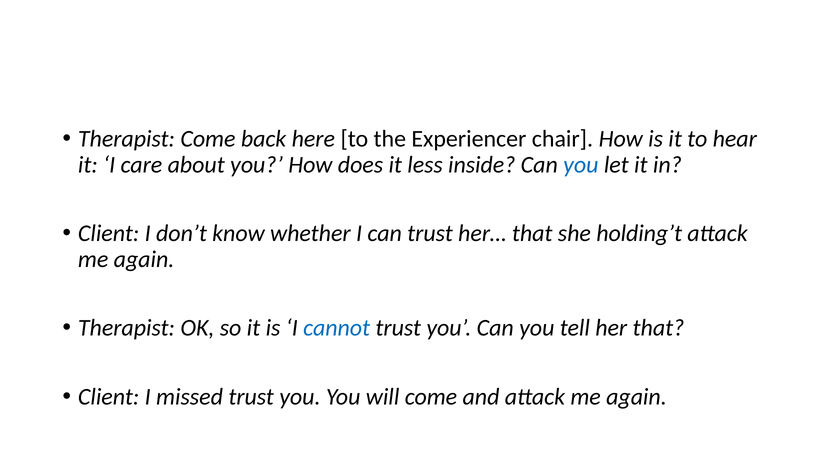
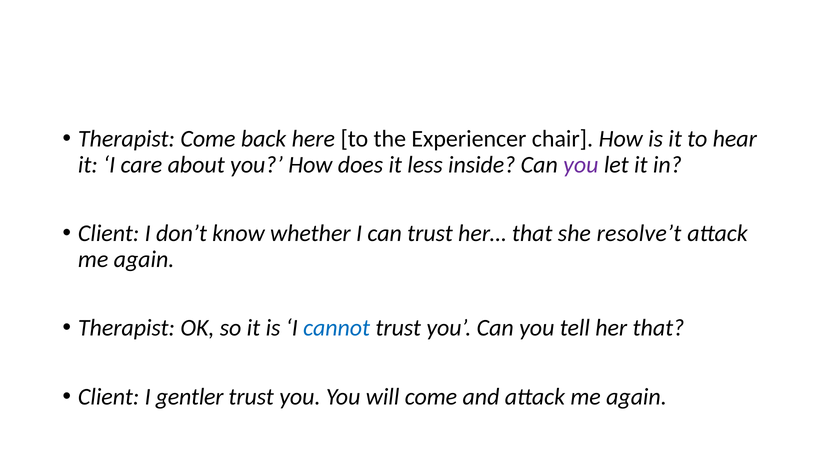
you at (581, 165) colour: blue -> purple
holding’t: holding’t -> resolve’t
missed: missed -> gentler
